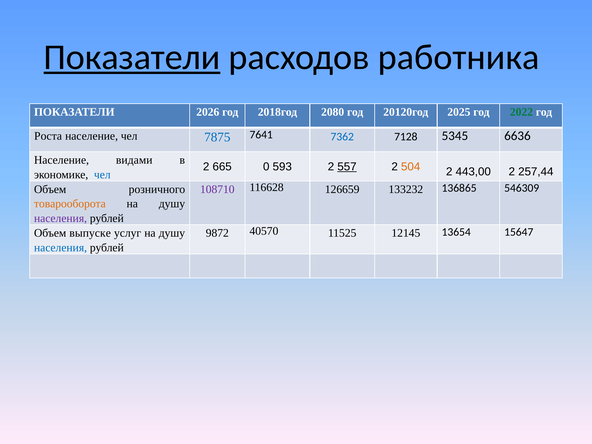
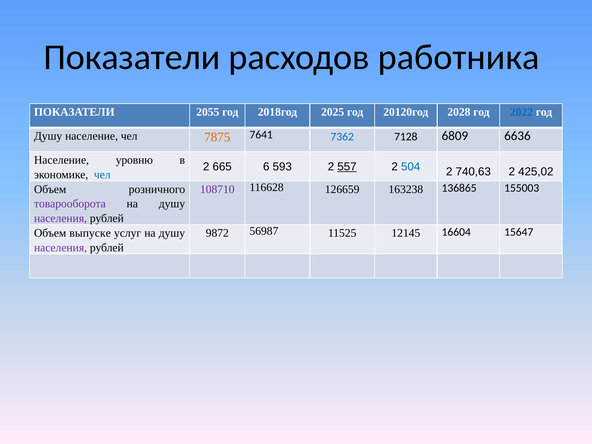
Показатели at (132, 57) underline: present -> none
2026: 2026 -> 2055
2080: 2080 -> 2025
2025: 2025 -> 2028
2022 colour: green -> blue
Роста at (48, 136): Роста -> Душу
7875 colour: blue -> orange
5345: 5345 -> 6809
видами: видами -> уровню
0: 0 -> 6
504 colour: orange -> blue
443,00: 443,00 -> 740,63
257,44: 257,44 -> 425,02
133232: 133232 -> 163238
546309: 546309 -> 155003
товарооборота colour: orange -> purple
40570: 40570 -> 56987
13654: 13654 -> 16604
населения at (61, 248) colour: blue -> purple
